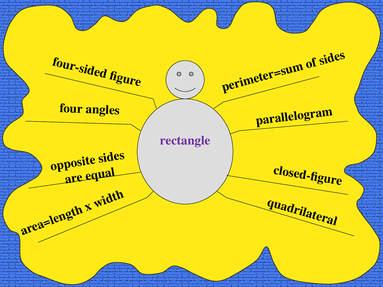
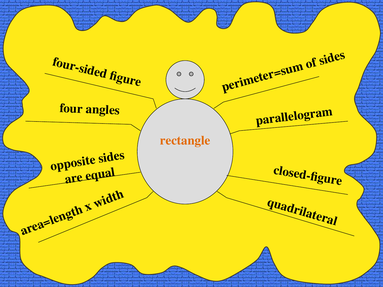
rectangle colour: purple -> orange
